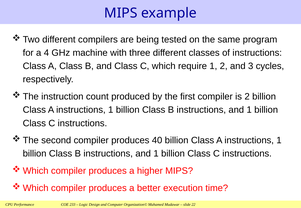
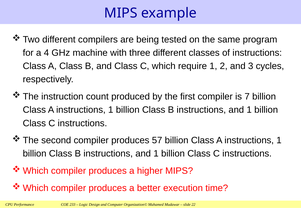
is 2: 2 -> 7
40: 40 -> 57
